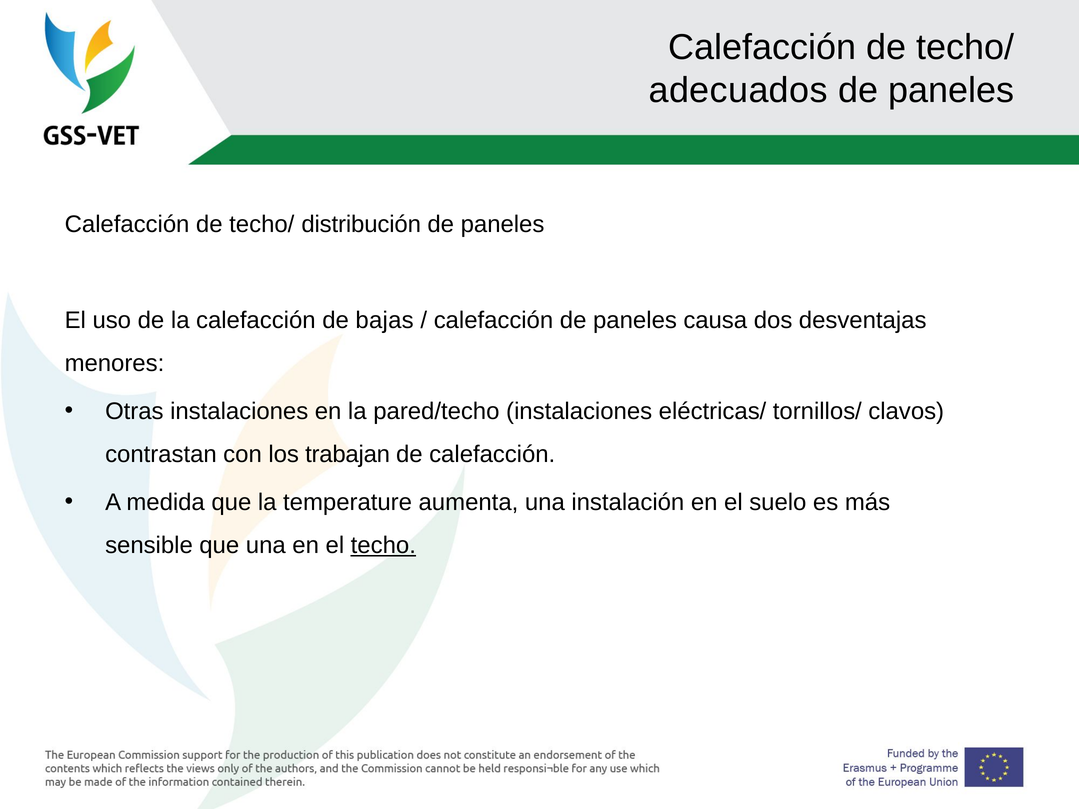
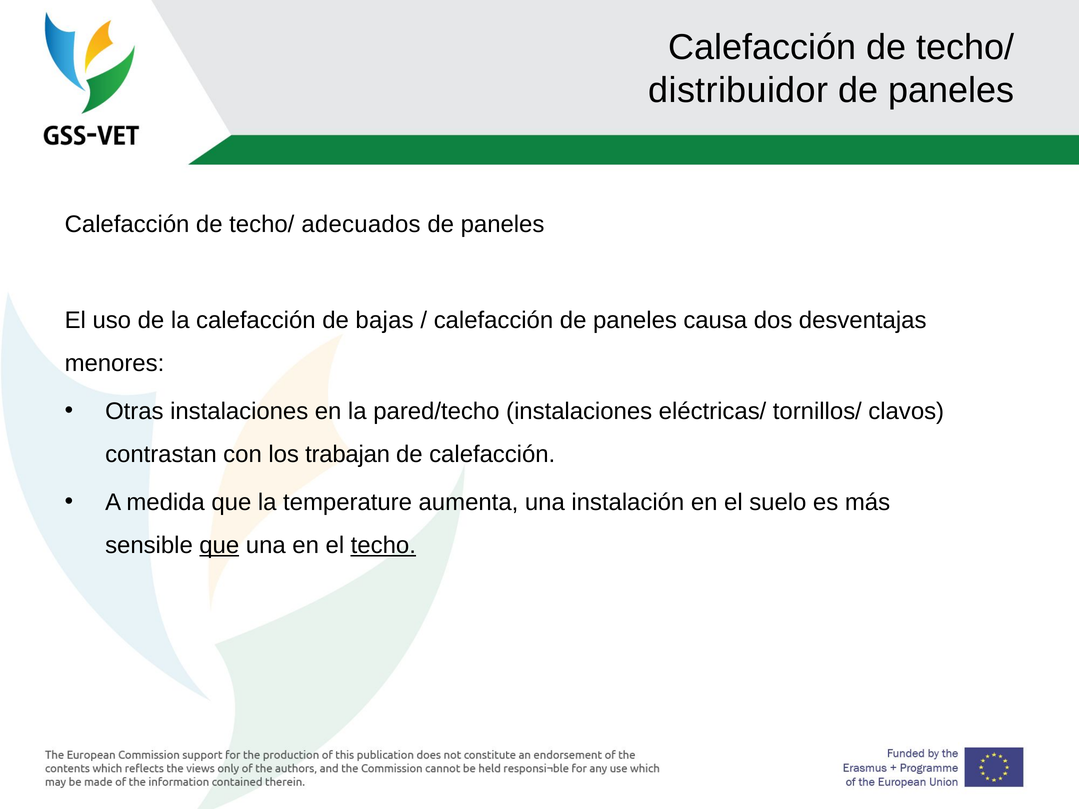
adecuados: adecuados -> distribuidor
distribución: distribución -> adecuados
que at (219, 546) underline: none -> present
